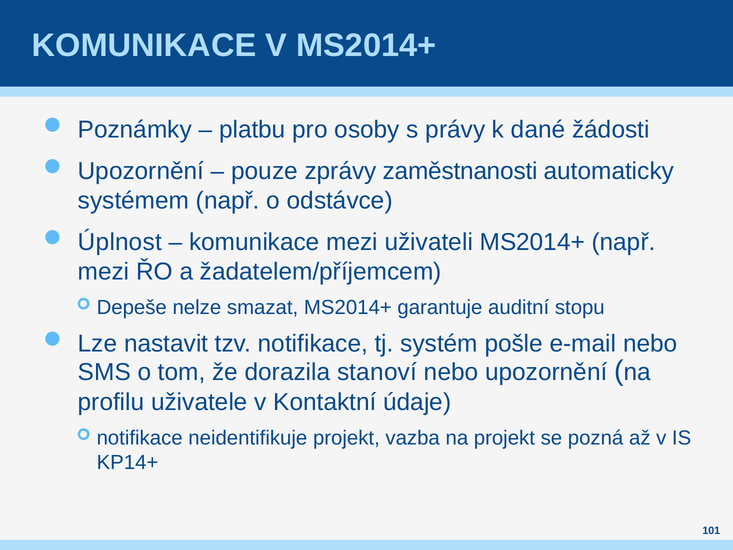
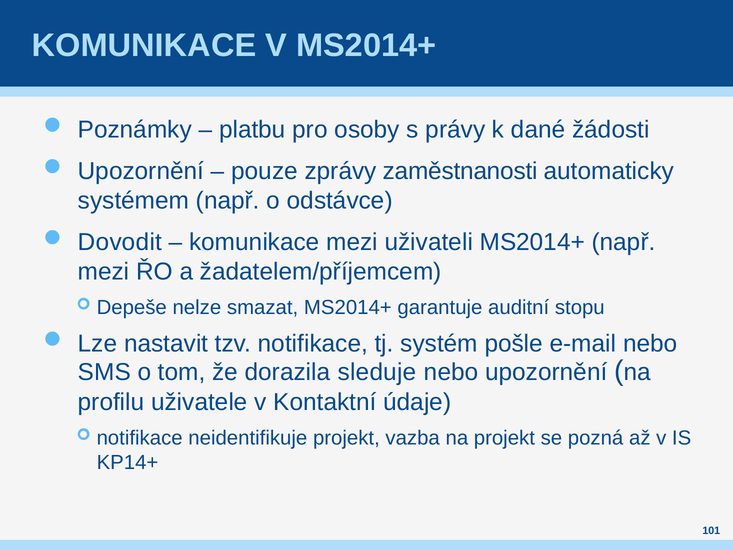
Úplnost: Úplnost -> Dovodit
stanoví: stanoví -> sleduje
